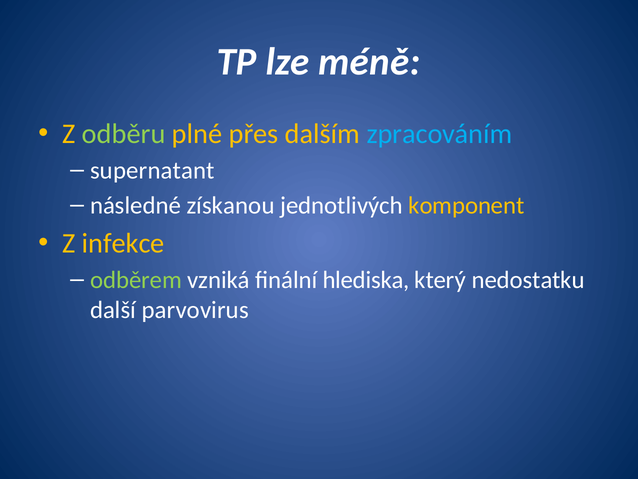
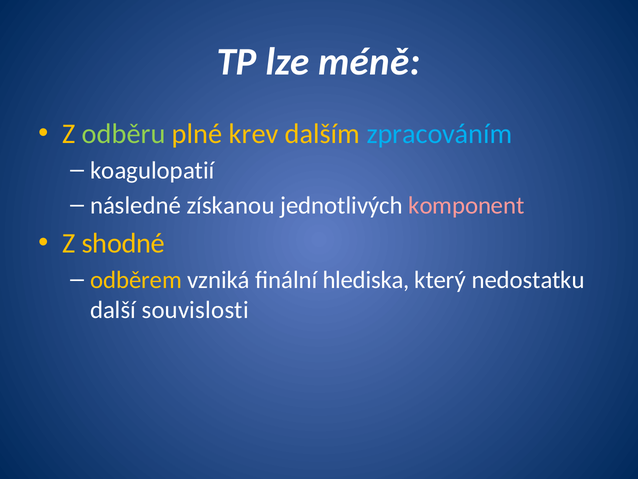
přes: přes -> krev
supernatant: supernatant -> koagulopatií
komponent colour: yellow -> pink
infekce: infekce -> shodné
odběrem colour: light green -> yellow
parvovirus: parvovirus -> souvislosti
